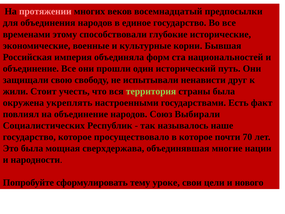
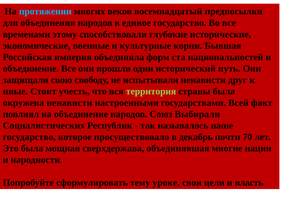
протяжении colour: pink -> light blue
жили: жили -> иные
окружена укреплять: укреплять -> ненависти
Есть: Есть -> Всей
в которое: которое -> декабрь
нового: нового -> власть
